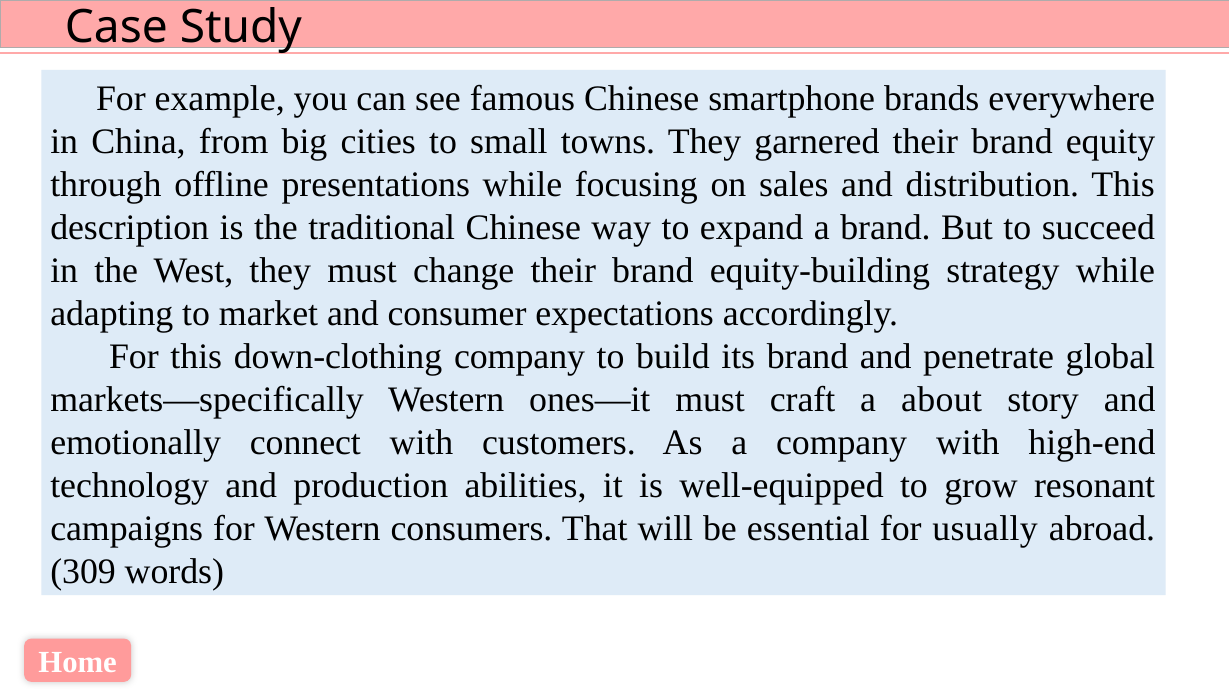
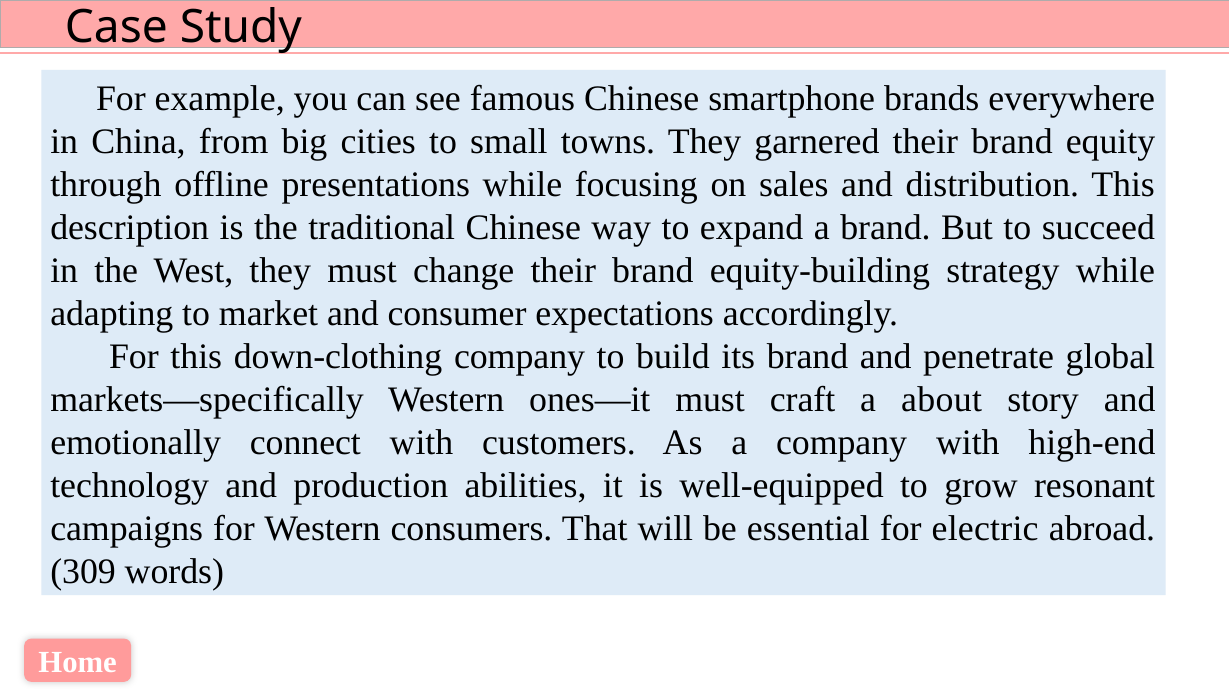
usually: usually -> electric
